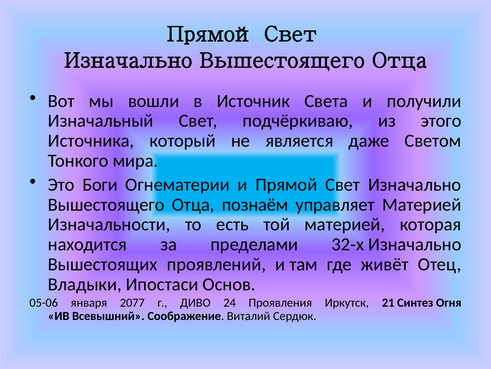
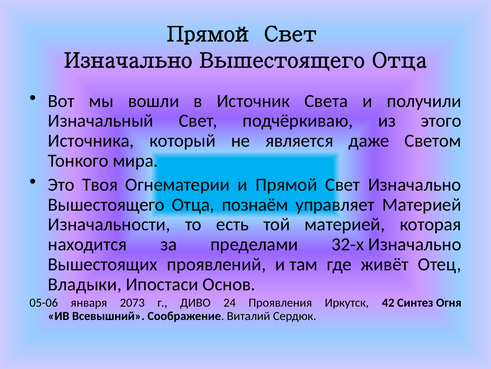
Боги: Боги -> Твоя
2077: 2077 -> 2073
21: 21 -> 42
